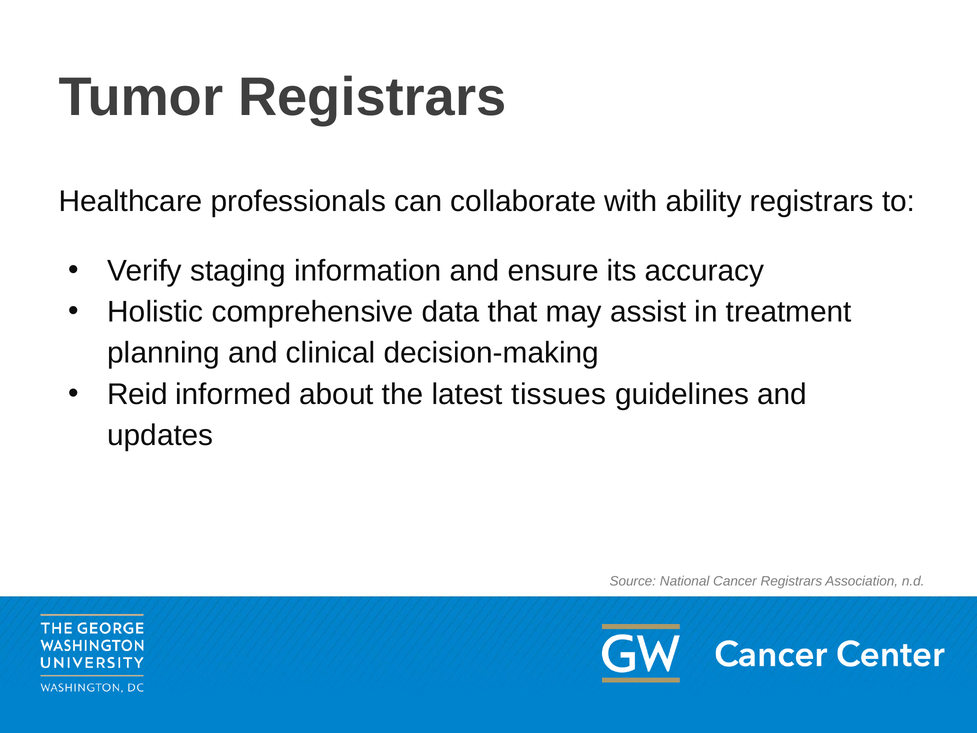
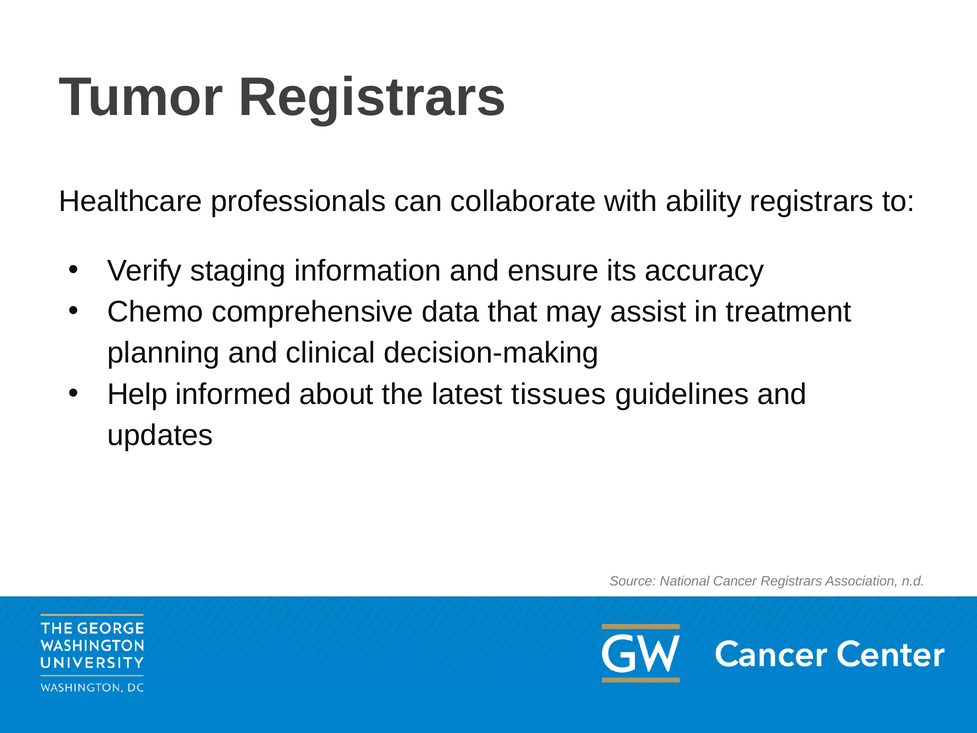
Holistic: Holistic -> Chemo
Reid: Reid -> Help
